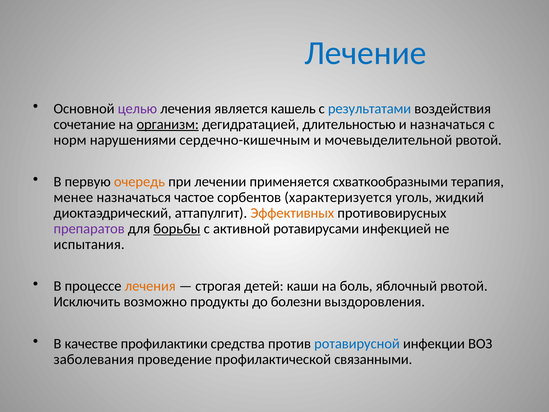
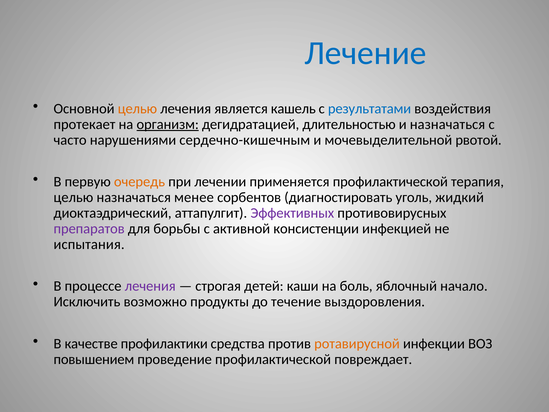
целью at (137, 109) colour: purple -> orange
сочетание: сочетание -> протекает
норм: норм -> часто
применяется схваткообразными: схваткообразными -> профилактической
менее at (73, 197): менее -> целью
частое: частое -> менее
характеризуется: характеризуется -> диагностировать
Эффективных colour: orange -> purple
борьбы underline: present -> none
ротавирусами: ротавирусами -> консистенции
лечения at (150, 286) colour: orange -> purple
яблочный рвотой: рвотой -> начало
болезни: болезни -> течение
ротавирусной colour: blue -> orange
заболевания: заболевания -> повышением
связанными: связанными -> повреждает
